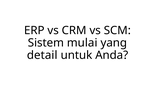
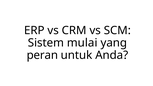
detail: detail -> peran
